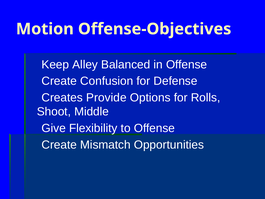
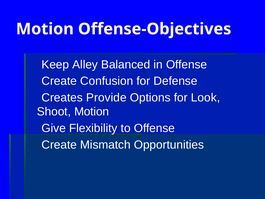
Rolls: Rolls -> Look
Shoot Middle: Middle -> Motion
